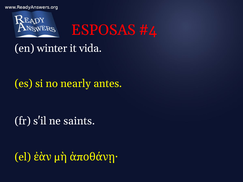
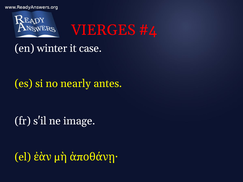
ESPOSAS: ESPOSAS -> VIERGES
vida: vida -> case
saints: saints -> image
